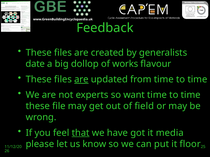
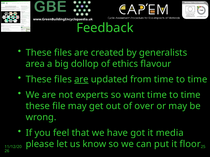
date: date -> area
works: works -> ethics
field: field -> over
that underline: present -> none
